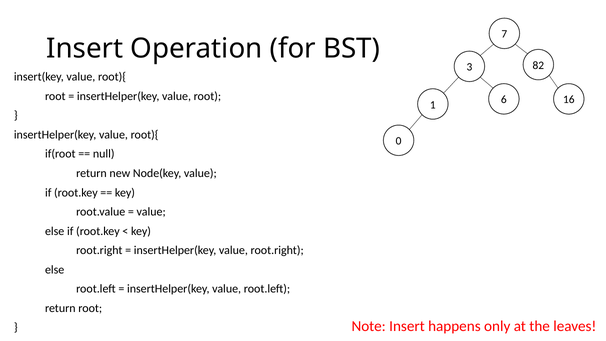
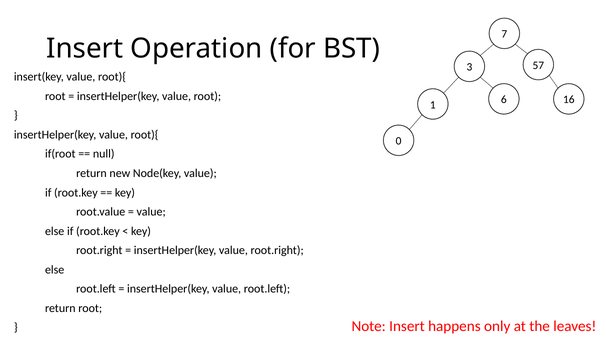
82: 82 -> 57
